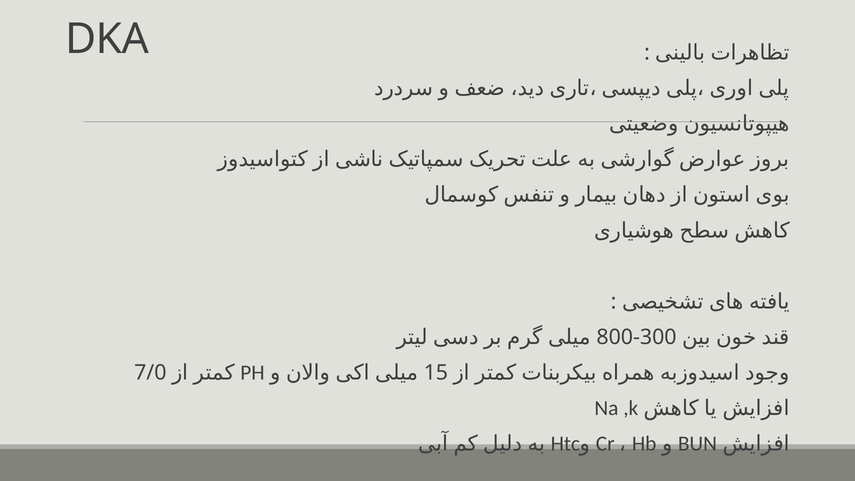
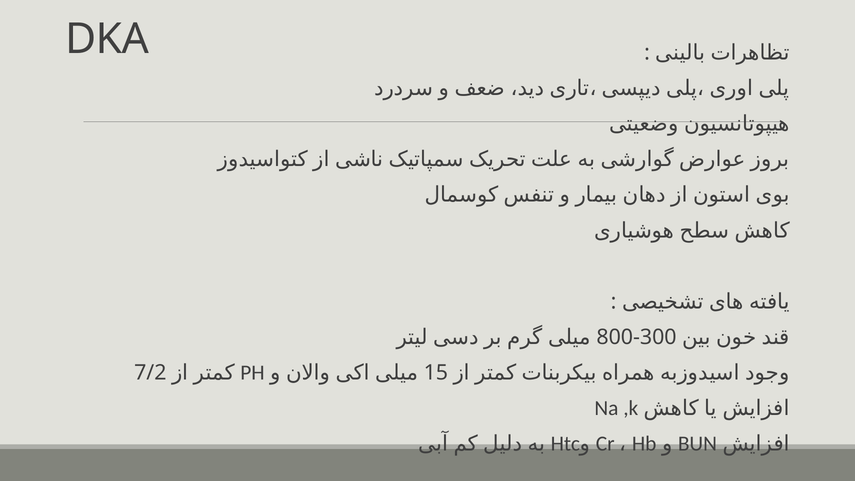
7/0: 7/0 -> 7/2
